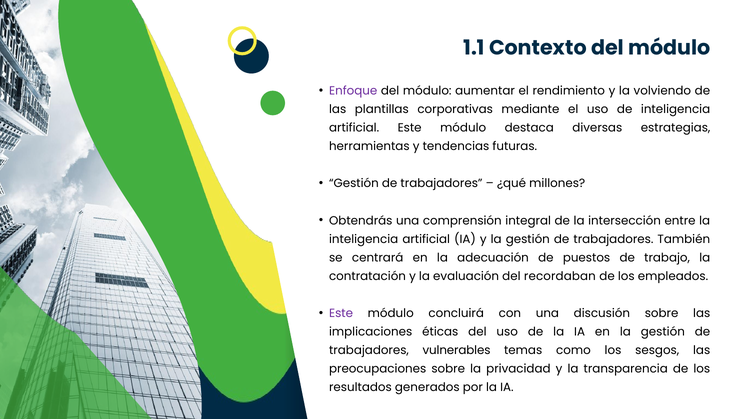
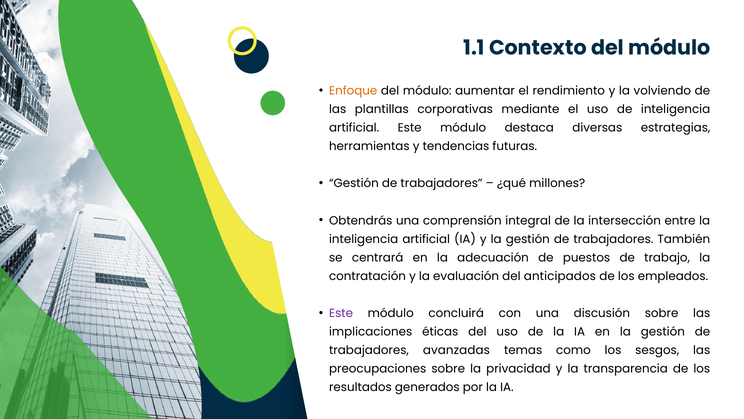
Enfoque colour: purple -> orange
recordaban: recordaban -> anticipados
vulnerables: vulnerables -> avanzadas
